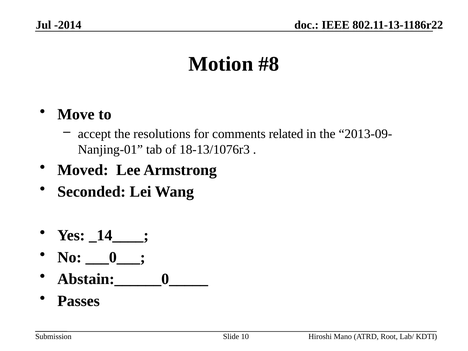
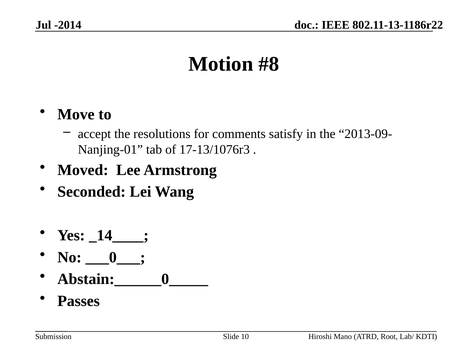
related: related -> satisfy
18-13/1076r3: 18-13/1076r3 -> 17-13/1076r3
